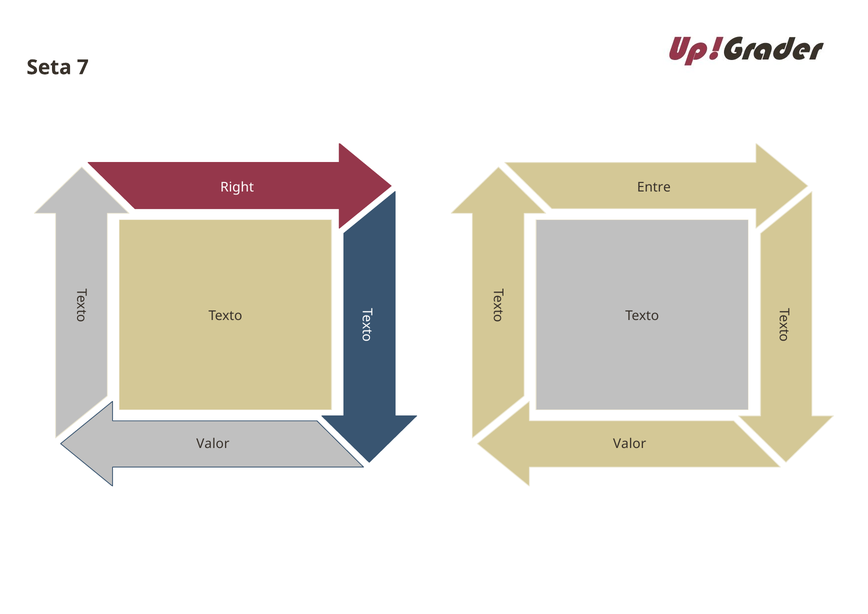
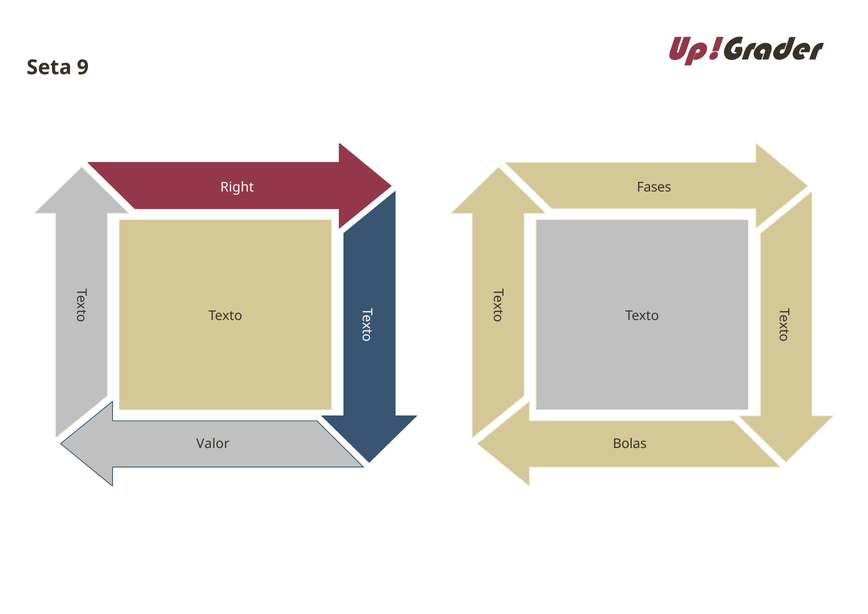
7: 7 -> 9
Entre: Entre -> Fases
Valor at (630, 444): Valor -> Bolas
